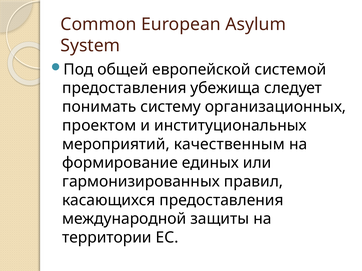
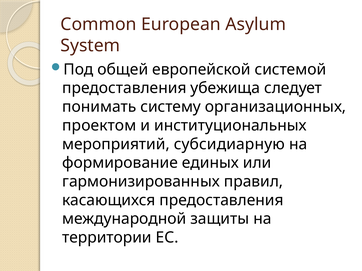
качественным: качественным -> субсидиарную
